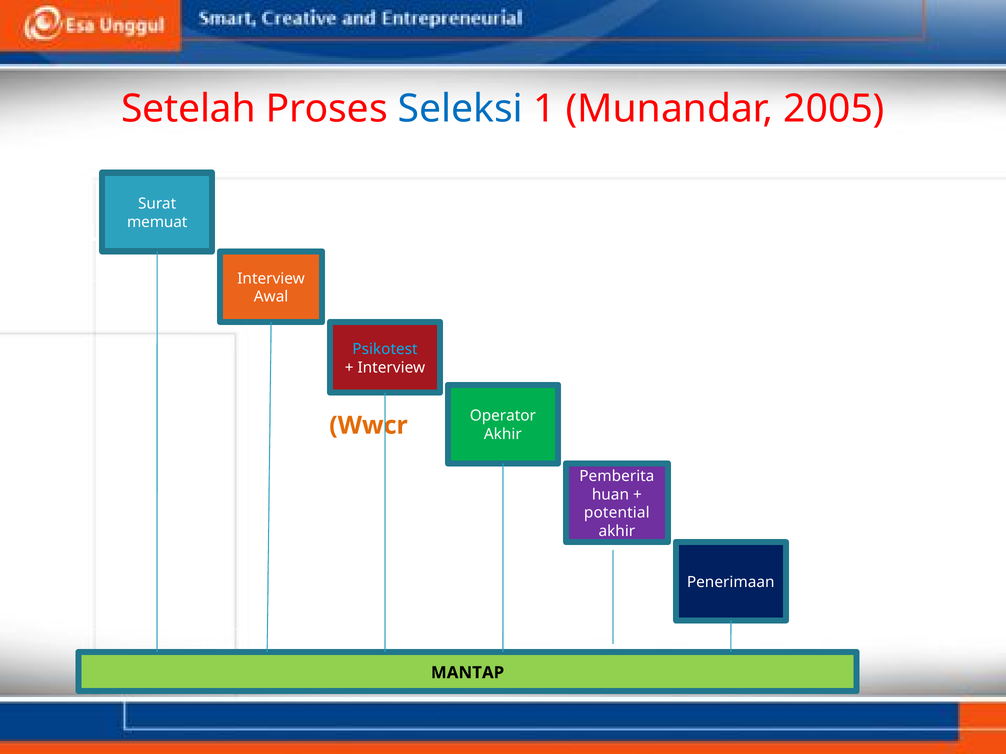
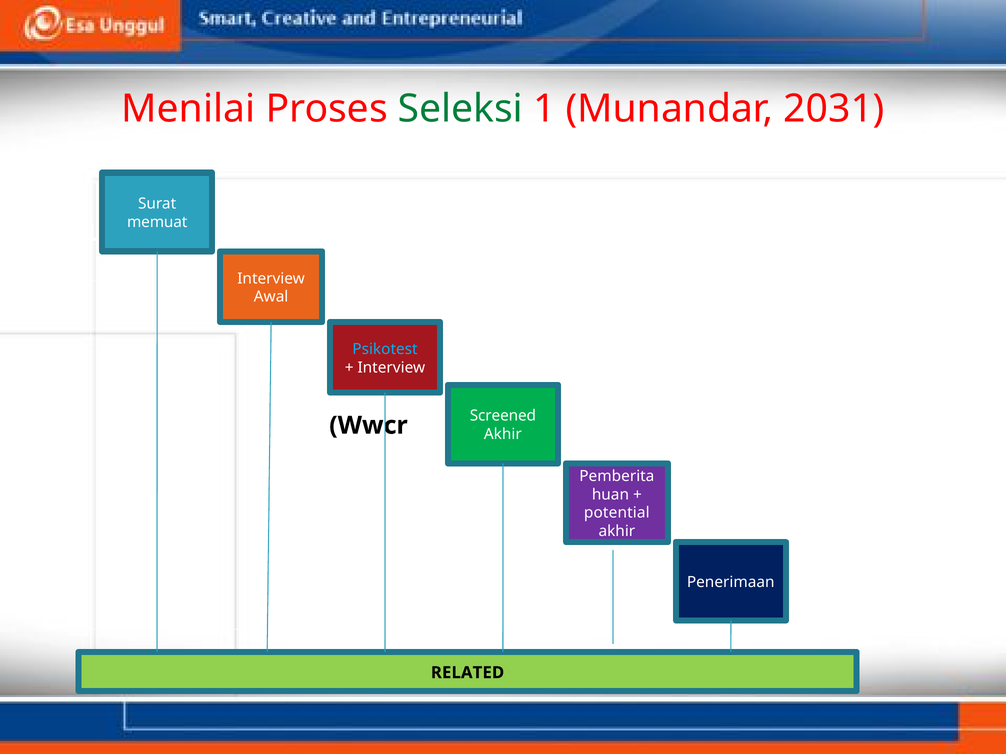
Setelah: Setelah -> Menilai
Seleksi colour: blue -> green
2005: 2005 -> 2031
Operator: Operator -> Screened
Wwcr at (368, 426) colour: orange -> black
MANTAP: MANTAP -> RELATED
